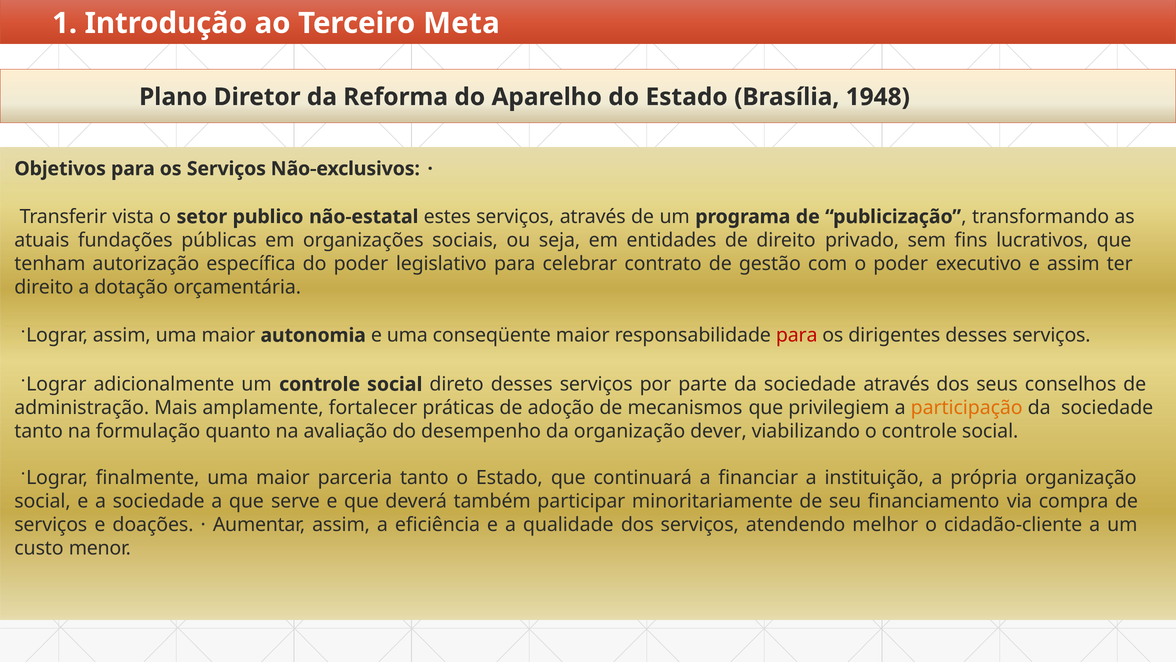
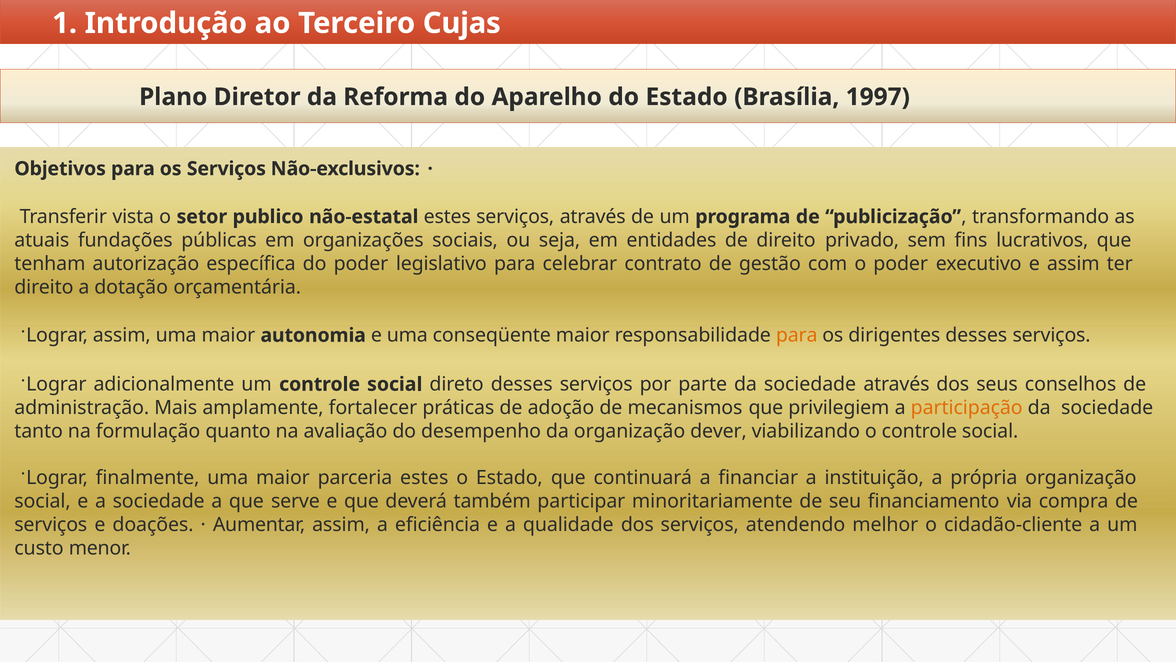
Meta: Meta -> Cujas
1948: 1948 -> 1997
para at (797, 335) colour: red -> orange
parceria tanto: tanto -> estes
